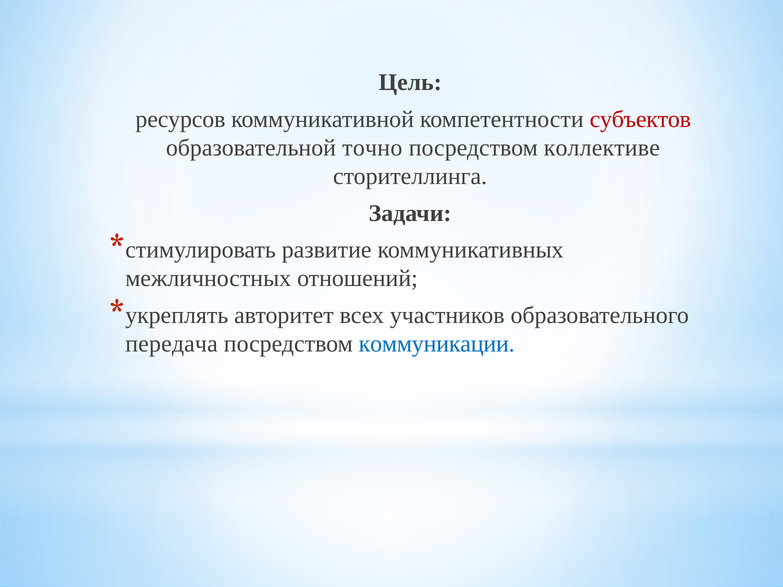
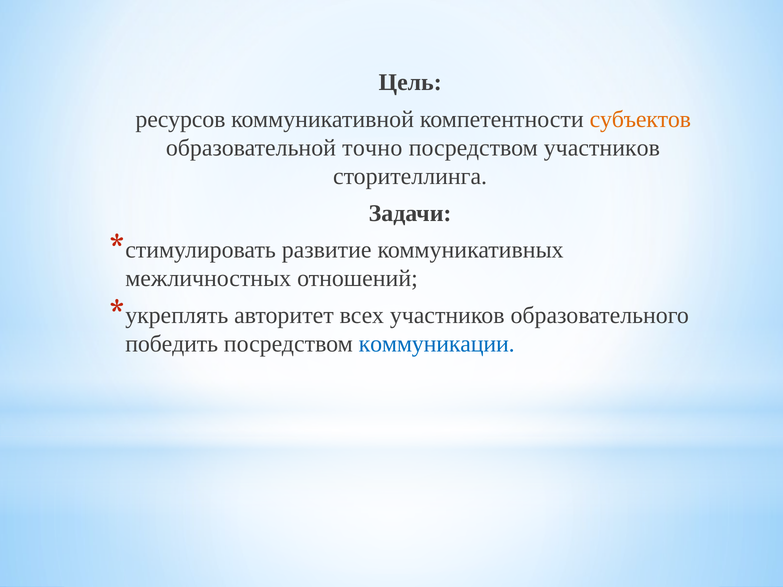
субъектов colour: red -> orange
посредством коллективе: коллективе -> участников
передача: передача -> победить
